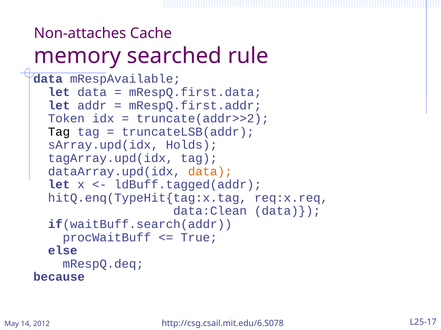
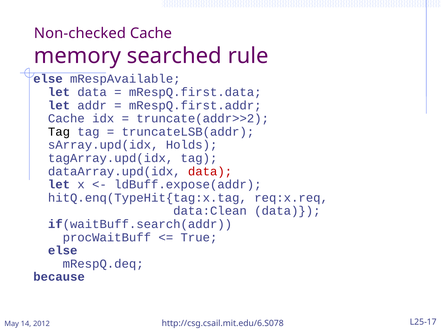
Non-attaches: Non-attaches -> Non-checked
data at (48, 79): data -> else
Token at (66, 119): Token -> Cache
data at (210, 172) colour: orange -> red
ldBuff.tagged(addr: ldBuff.tagged(addr -> ldBuff.expose(addr
